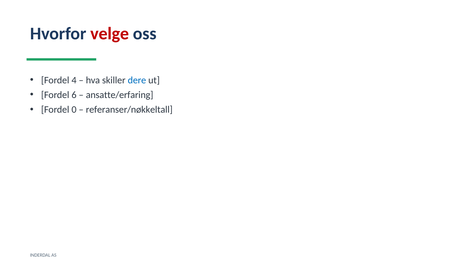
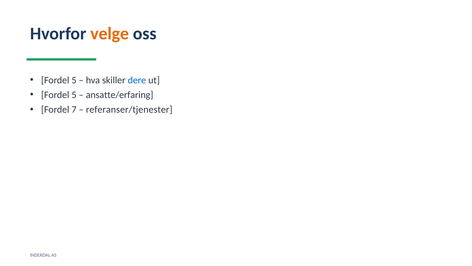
velge colour: red -> orange
4 at (74, 80): 4 -> 5
6 at (74, 95): 6 -> 5
0: 0 -> 7
referanser/nøkkeltall: referanser/nøkkeltall -> referanser/tjenester
